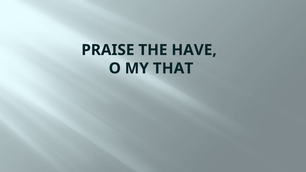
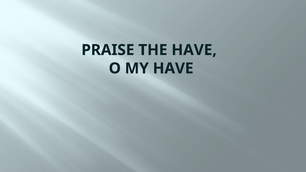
MY THAT: THAT -> HAVE
